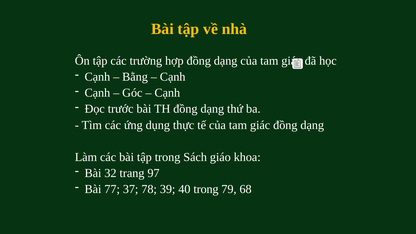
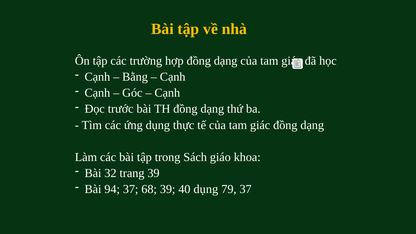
trang 97: 97 -> 39
77: 77 -> 94
78: 78 -> 68
40 trong: trong -> dụng
79 68: 68 -> 37
